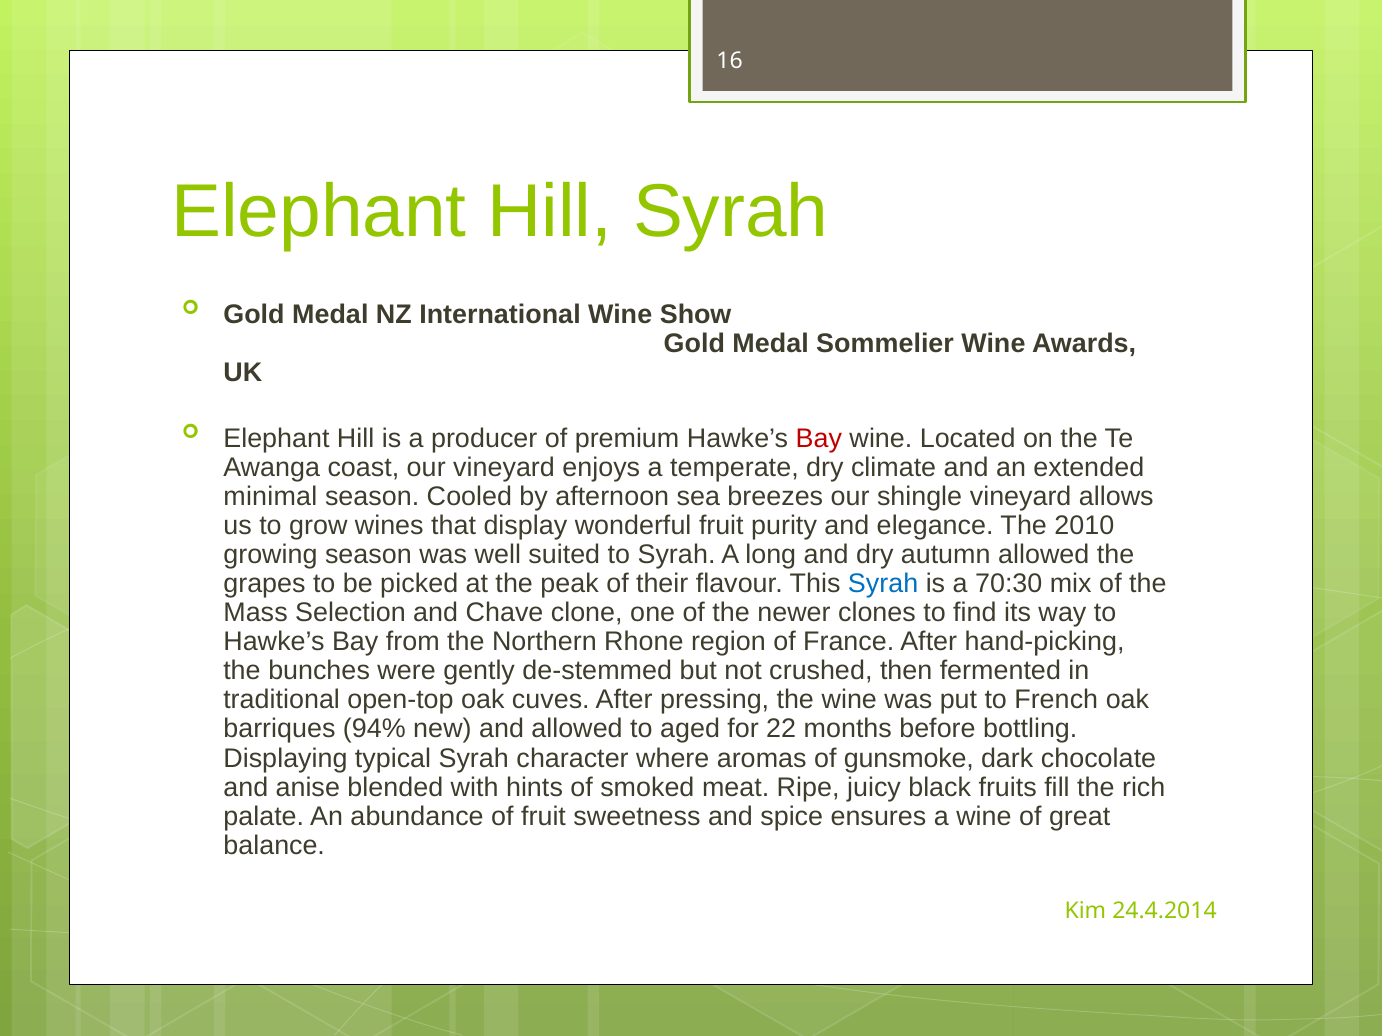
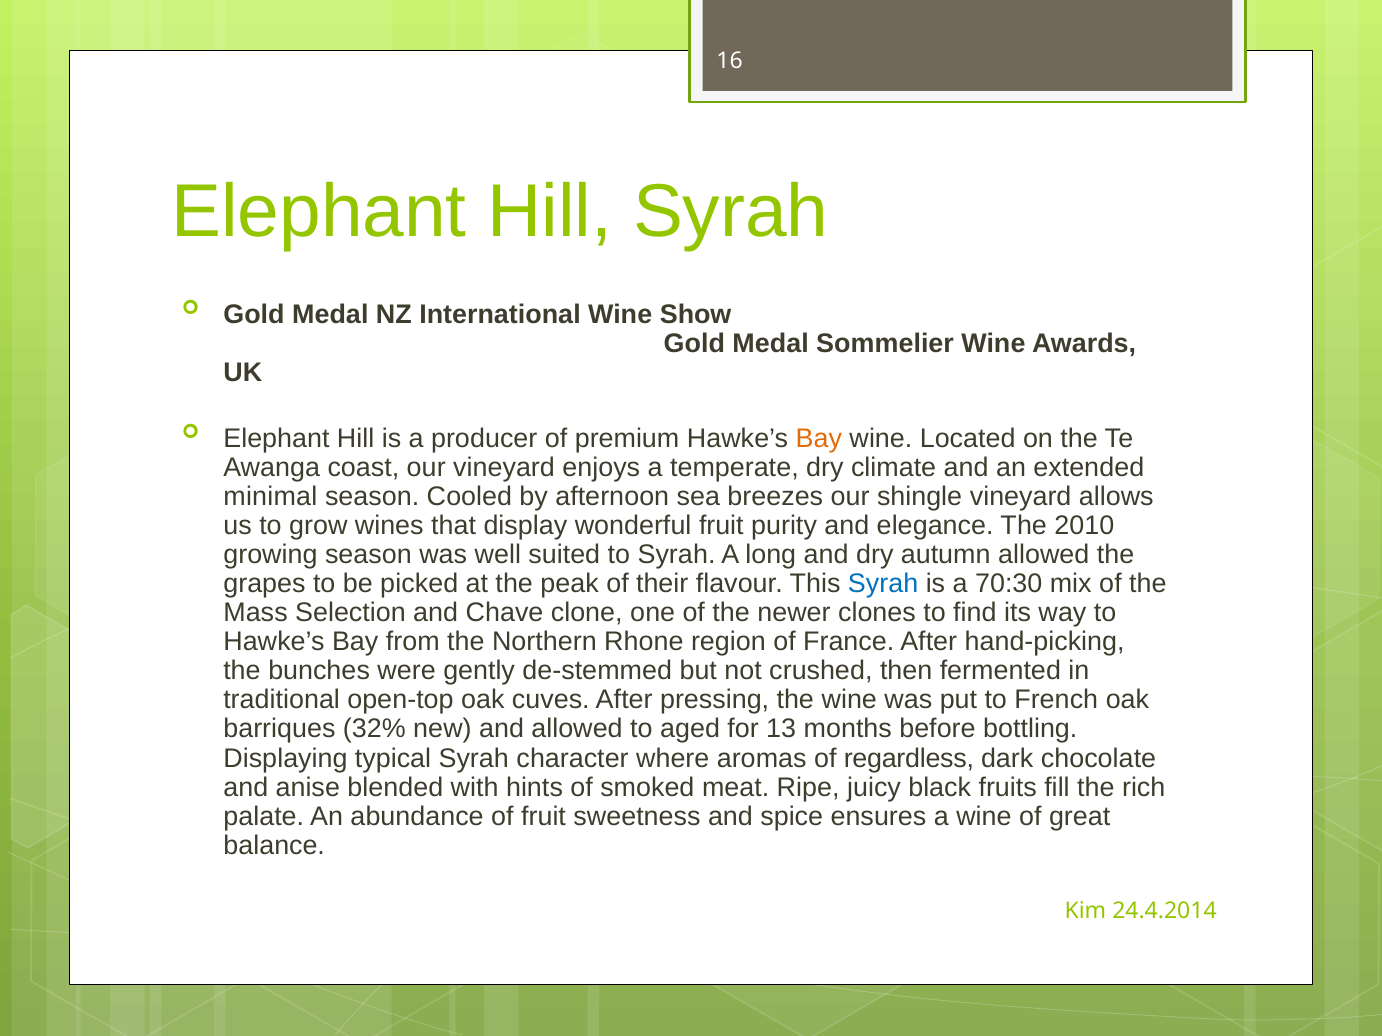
Bay at (819, 439) colour: red -> orange
94%: 94% -> 32%
22: 22 -> 13
gunsmoke: gunsmoke -> regardless
